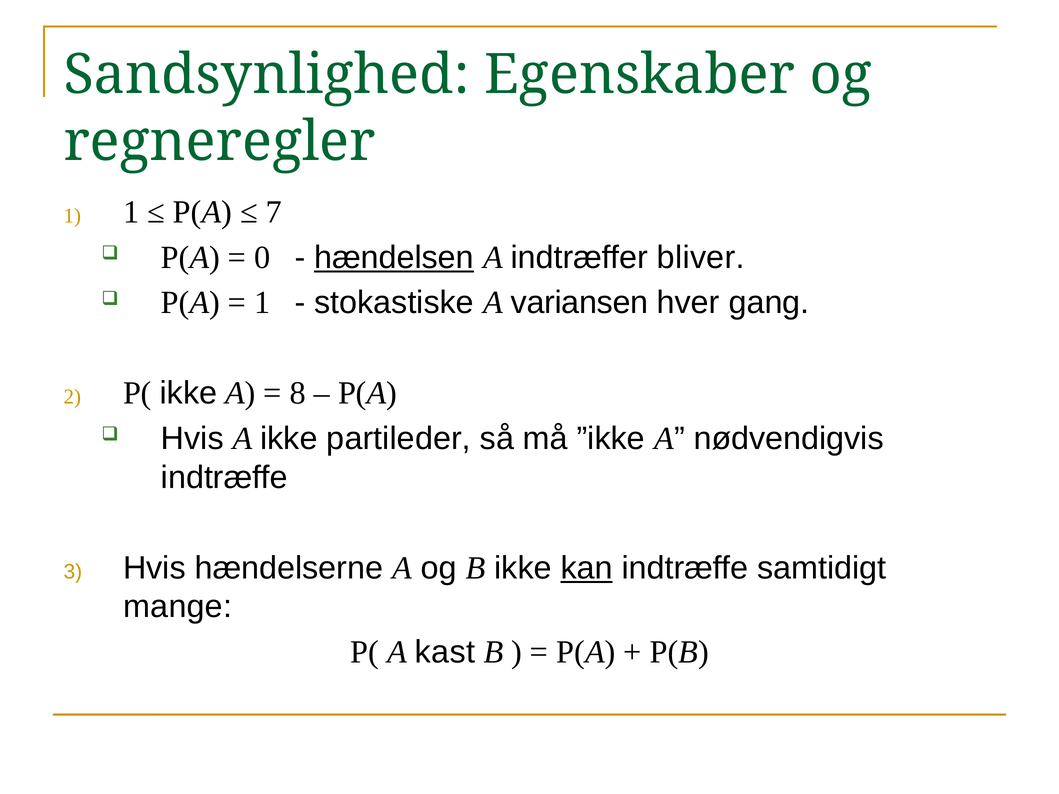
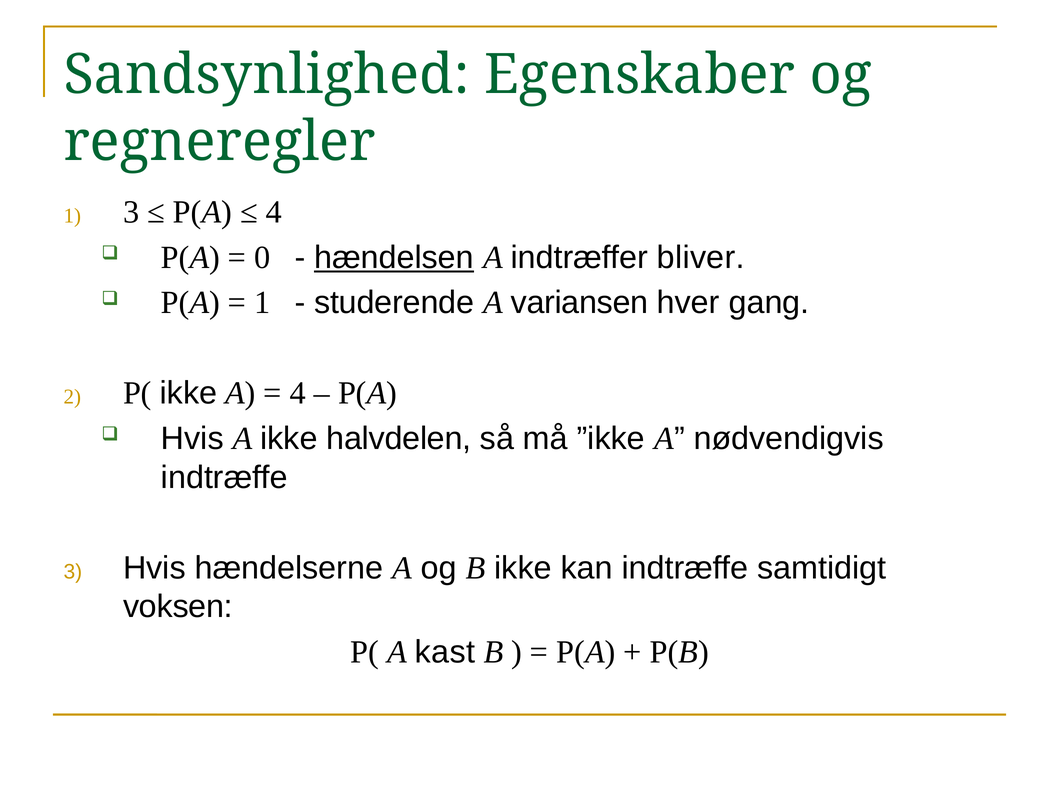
1 1: 1 -> 3
7 at (274, 212): 7 -> 4
stokastiske: stokastiske -> studerende
8 at (298, 393): 8 -> 4
partileder: partileder -> halvdelen
kan underline: present -> none
mange: mange -> voksen
